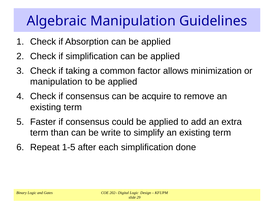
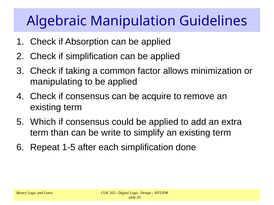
manipulation at (56, 82): manipulation -> manipulating
Faster: Faster -> Which
